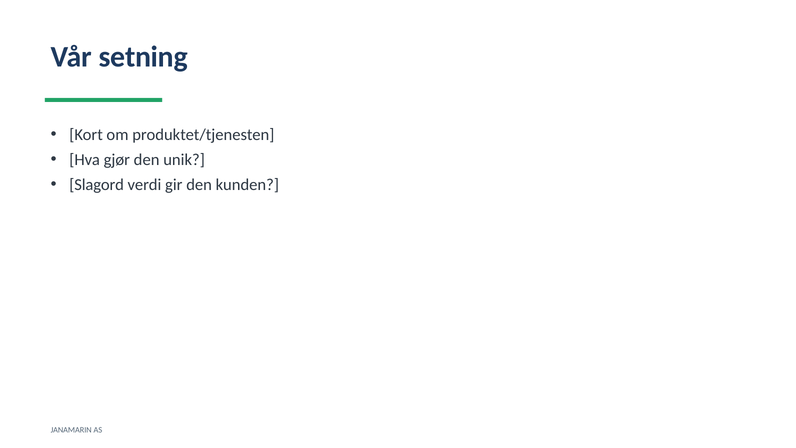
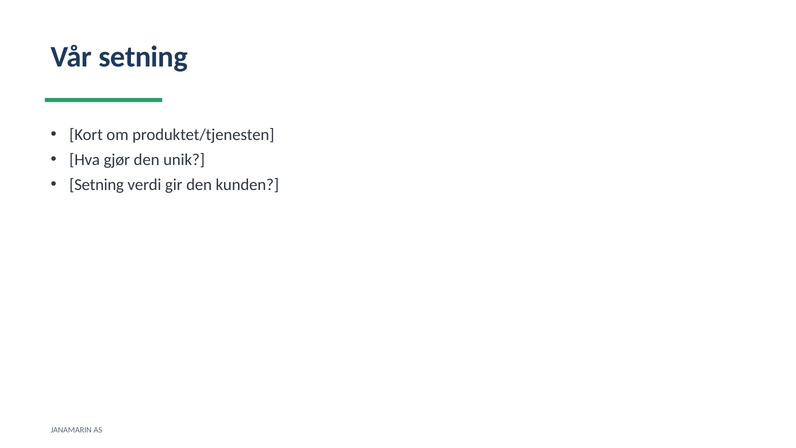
Slagord at (97, 185): Slagord -> Setning
